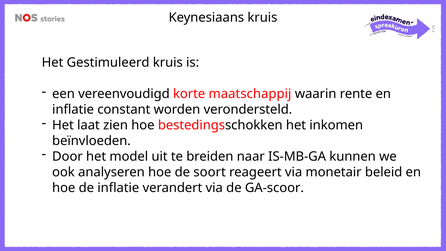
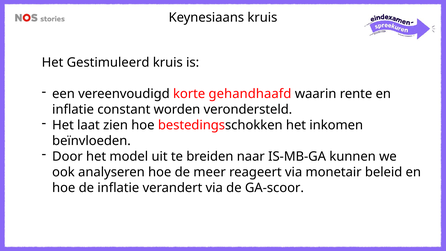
maatschappij: maatschappij -> gehandhaafd
soort: soort -> meer
